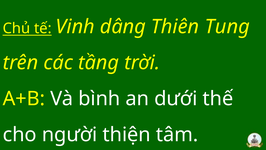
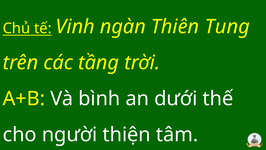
dâng: dâng -> ngàn
